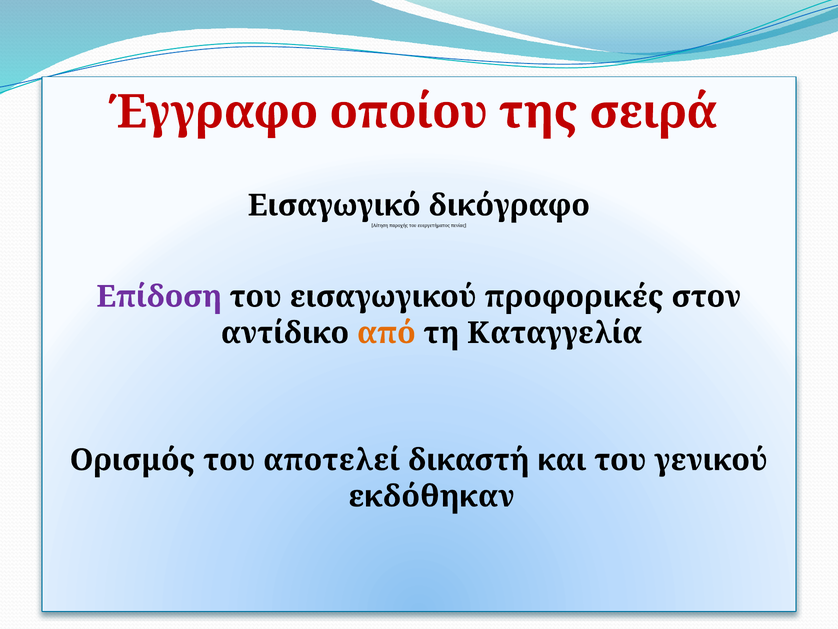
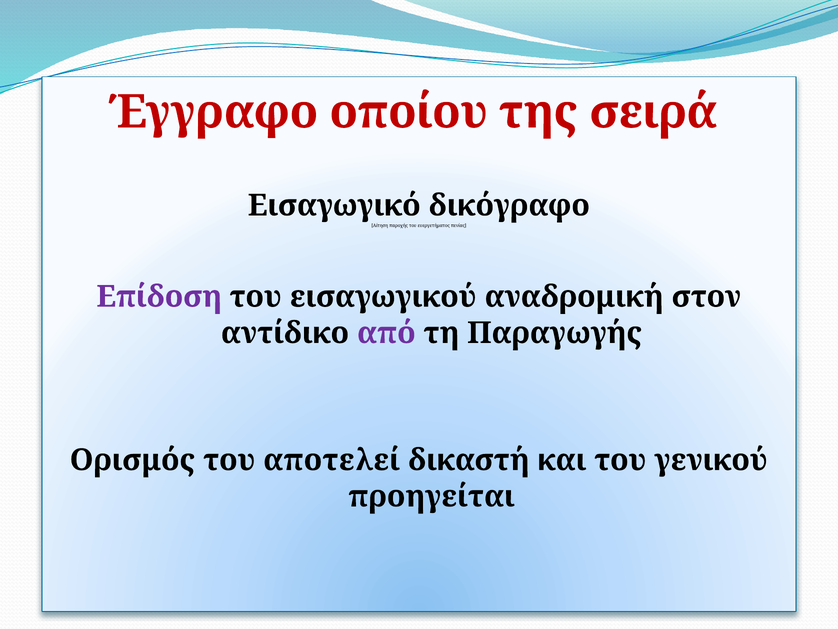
προφορικές: προφορικές -> αναδρομική
από colour: orange -> purple
Καταγγελία: Καταγγελία -> Παραγωγής
εκδόθηκαν: εκδόθηκαν -> προηγείται
